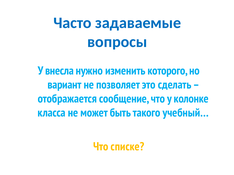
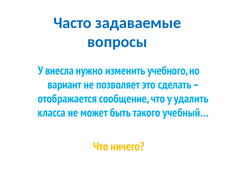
которого: которого -> учебного
колонке: колонке -> удалить
списке: списке -> ничего
